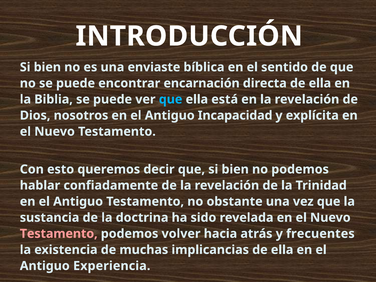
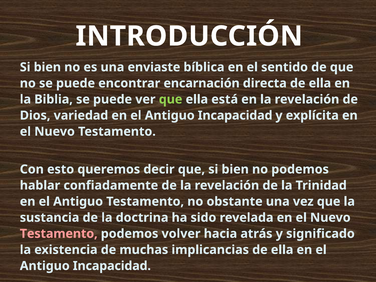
que at (171, 99) colour: light blue -> light green
nosotros: nosotros -> variedad
frecuentes: frecuentes -> significado
Experiencia at (112, 266): Experiencia -> Incapacidad
